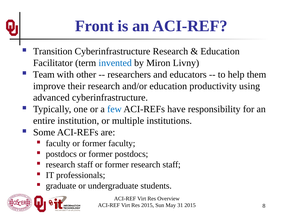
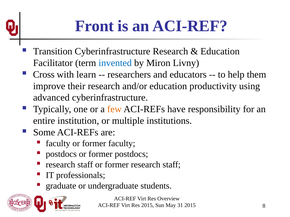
Team: Team -> Cross
other: other -> learn
few colour: blue -> orange
